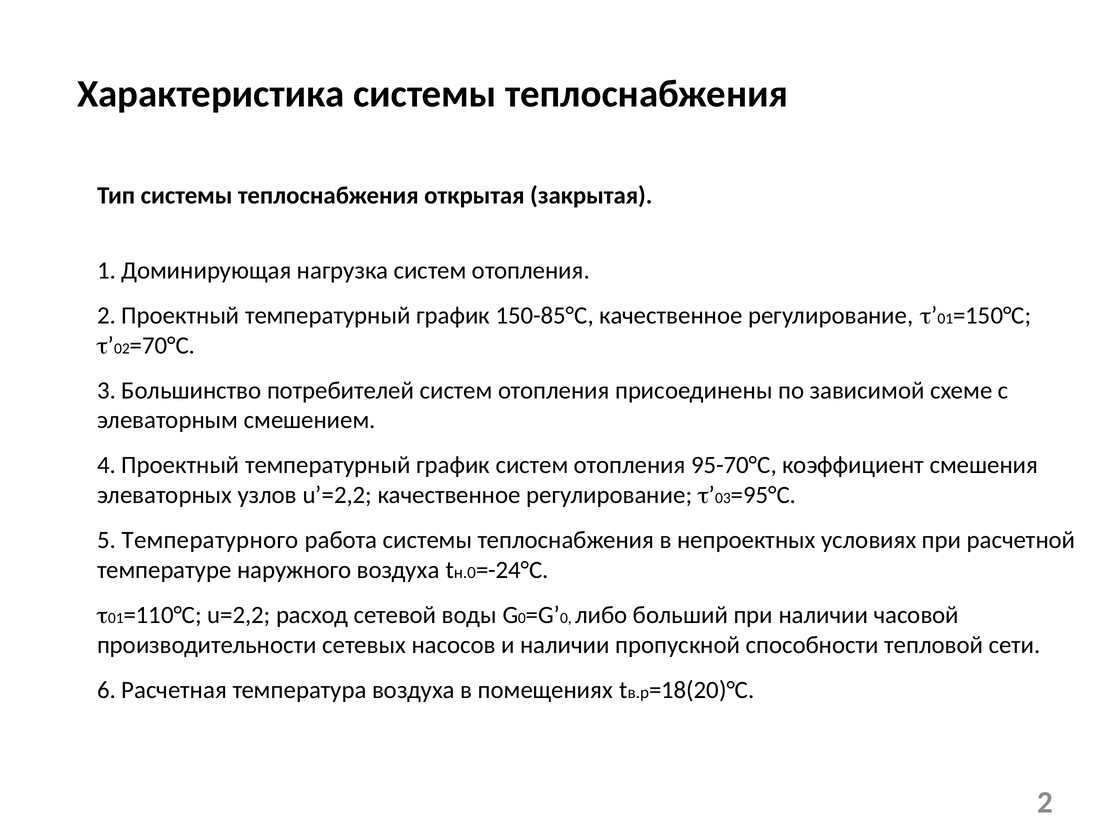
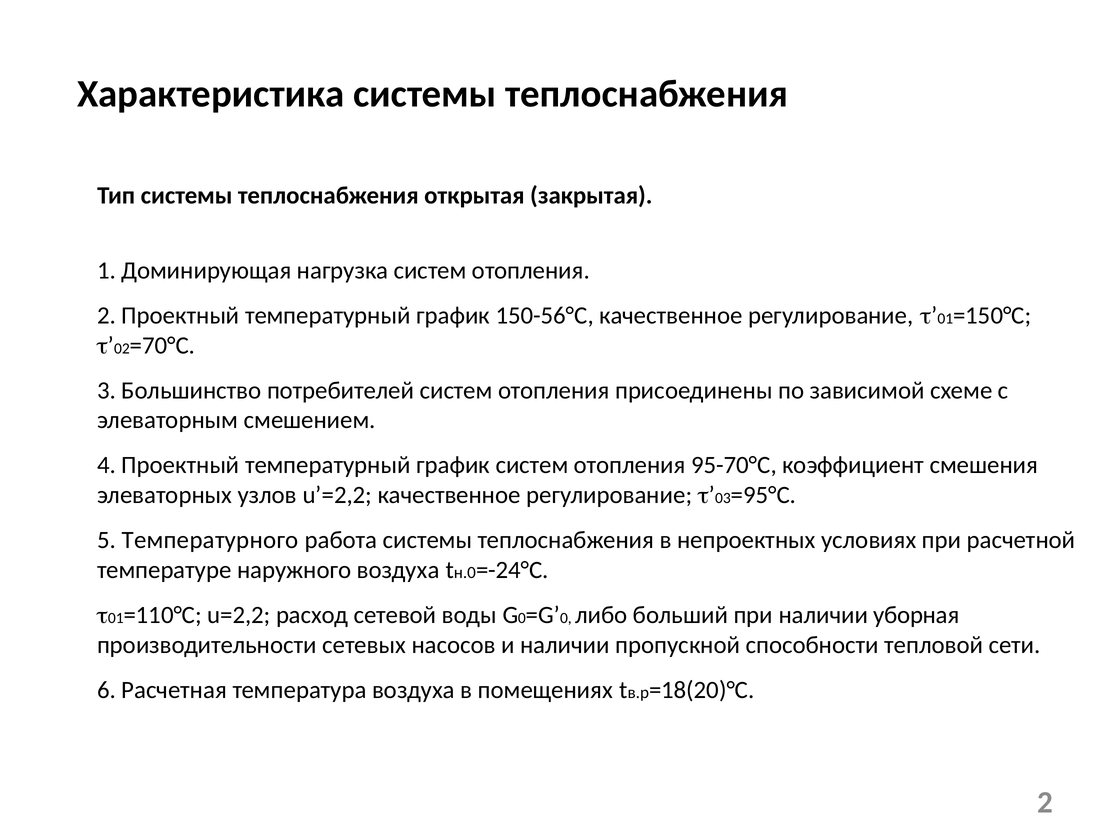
150-85°С: 150-85°С -> 150-56°С
часовой: часовой -> уборная
